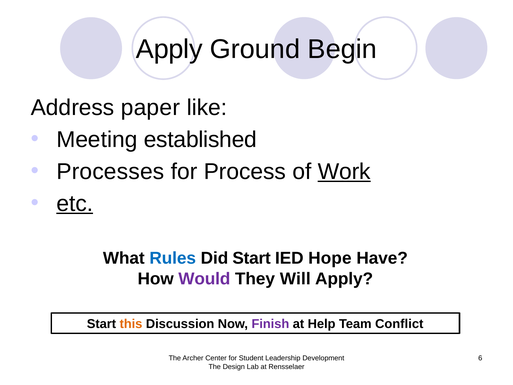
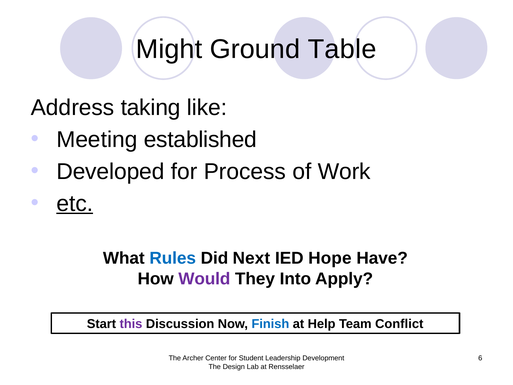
Apply at (169, 49): Apply -> Might
Begin: Begin -> Table
paper: paper -> taking
Processes: Processes -> Developed
Work underline: present -> none
Did Start: Start -> Next
Will: Will -> Into
this colour: orange -> purple
Finish colour: purple -> blue
